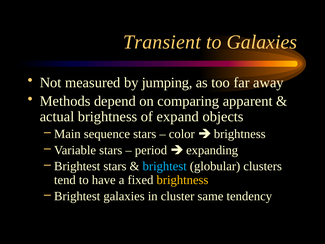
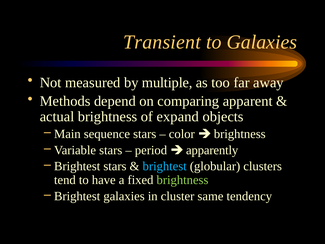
jumping: jumping -> multiple
expanding: expanding -> apparently
brightness at (182, 180) colour: yellow -> light green
